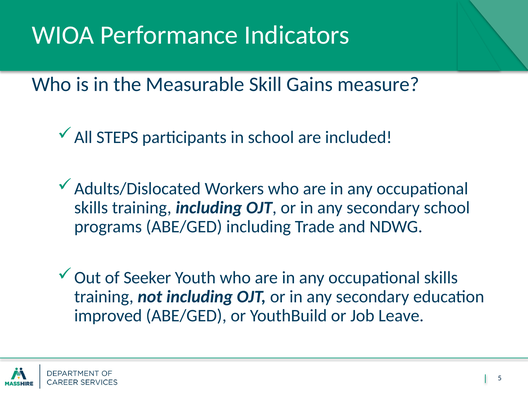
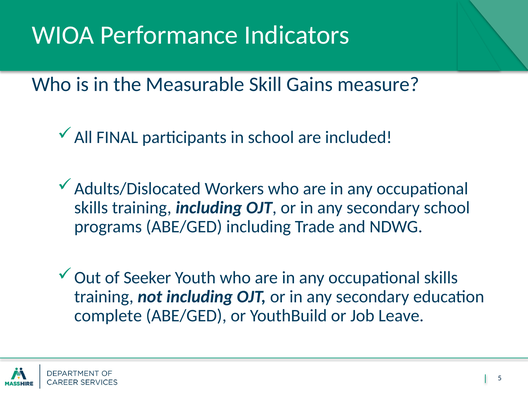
STEPS: STEPS -> FINAL
improved: improved -> complete
